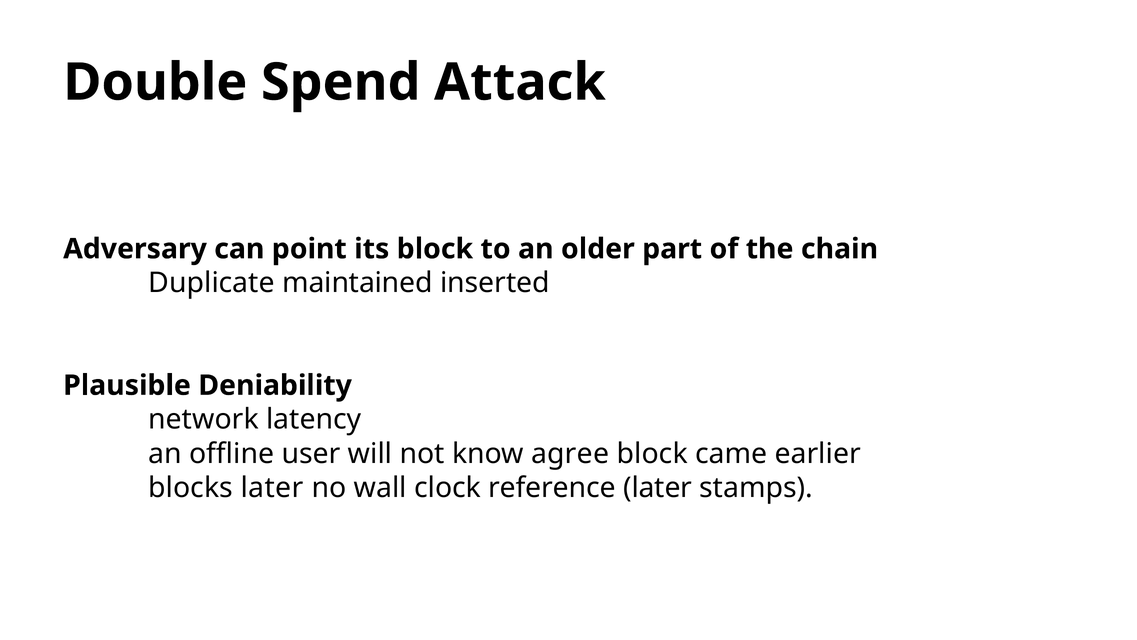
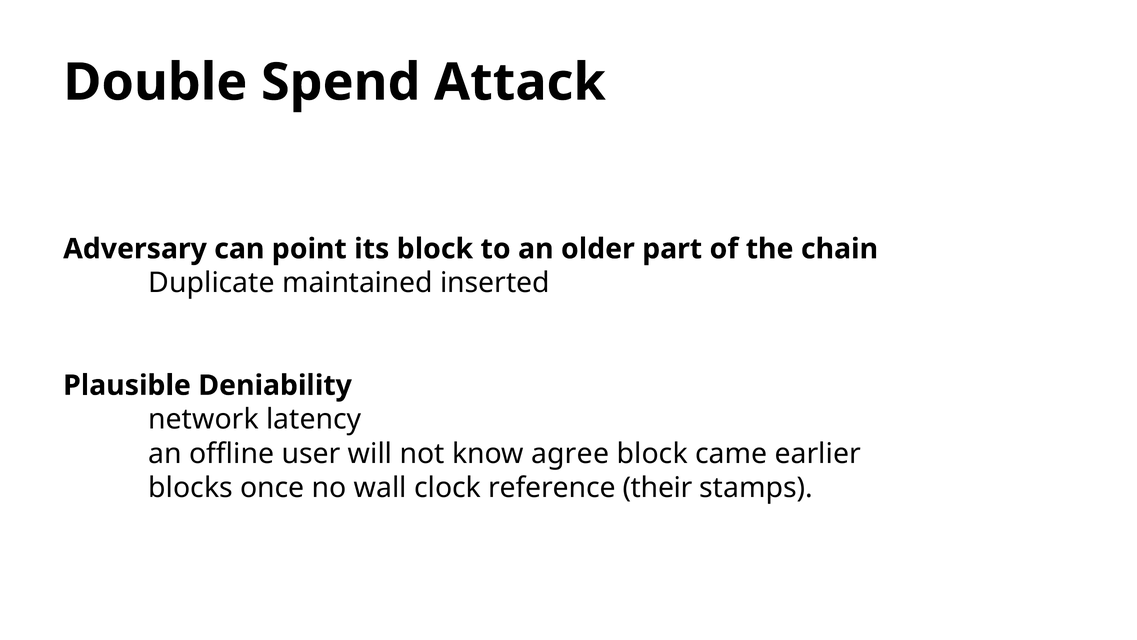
blocks later: later -> once
reference later: later -> their
